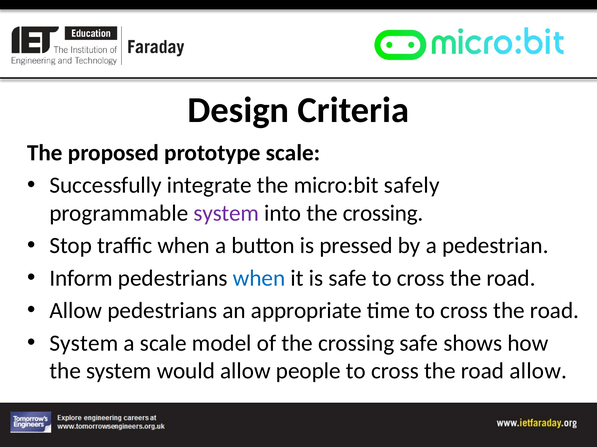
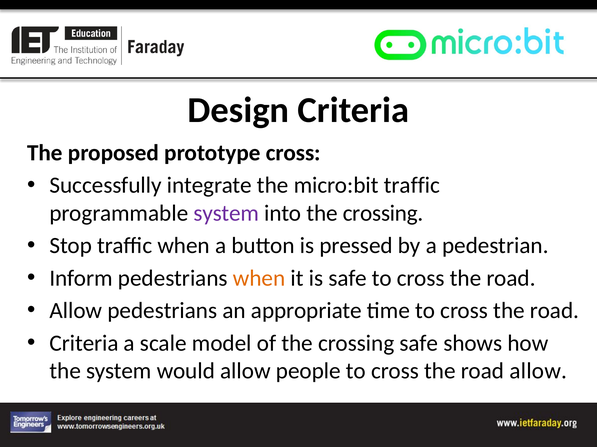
prototype scale: scale -> cross
micro:bit safely: safely -> traffic
when at (259, 279) colour: blue -> orange
System at (84, 344): System -> Criteria
